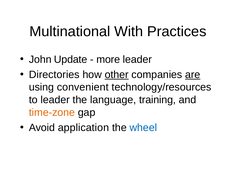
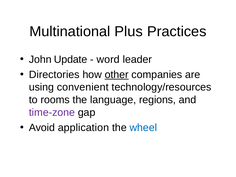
With: With -> Plus
more: more -> word
are underline: present -> none
to leader: leader -> rooms
training: training -> regions
time-zone colour: orange -> purple
